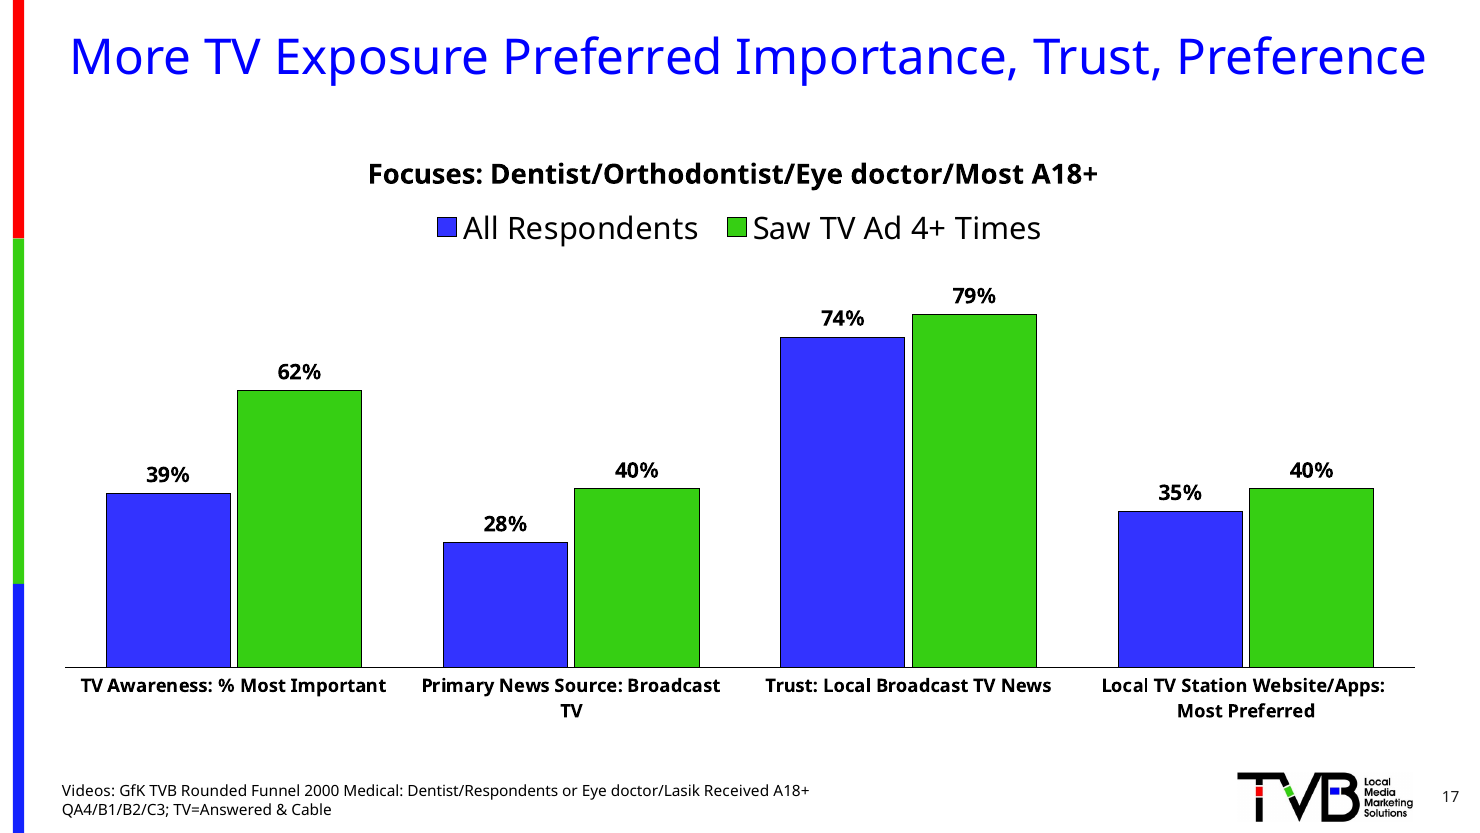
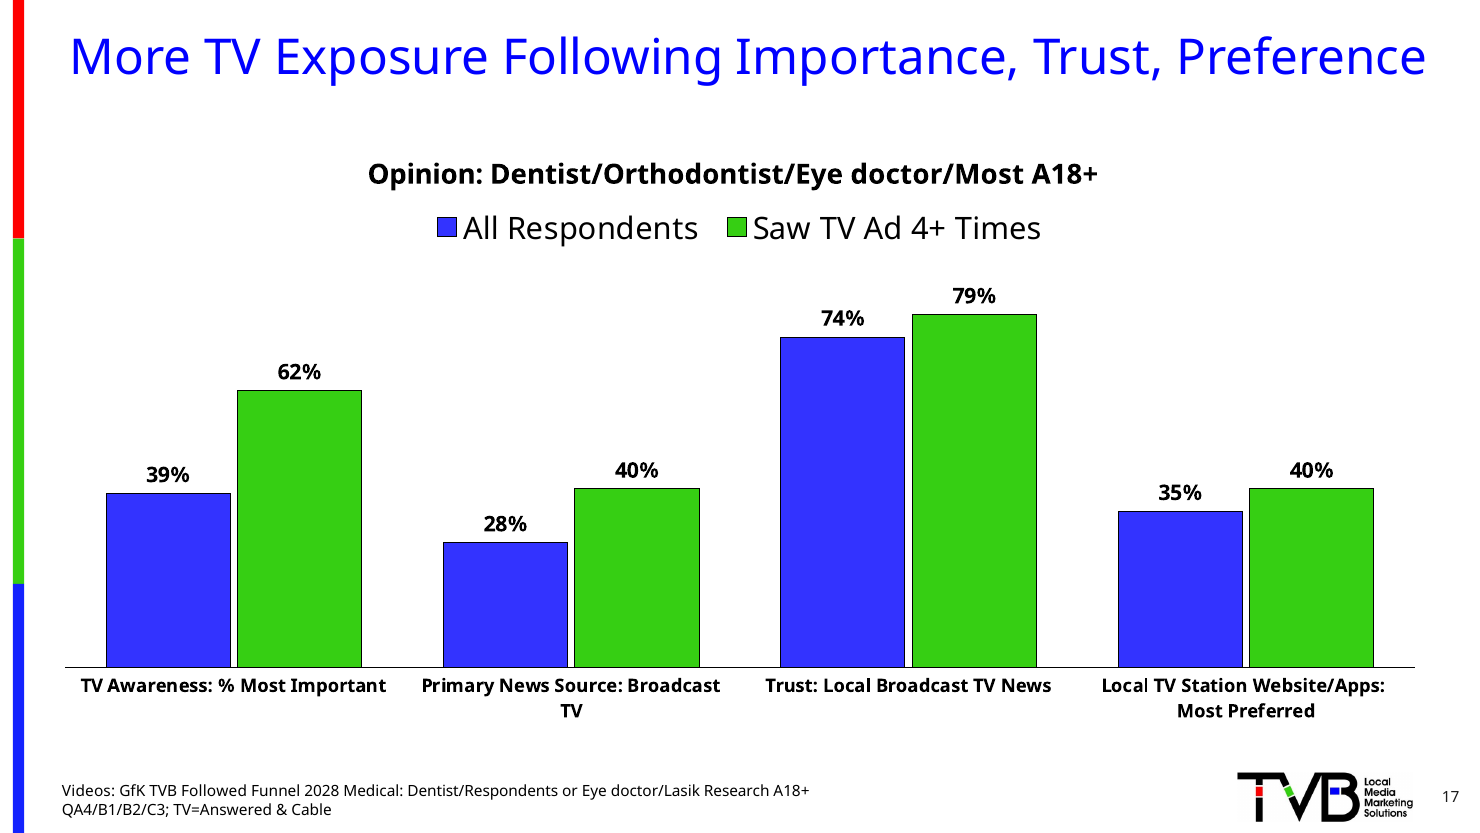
Exposure Preferred: Preferred -> Following
Focuses: Focuses -> Opinion
Rounded: Rounded -> Followed
2000: 2000 -> 2028
Received: Received -> Research
